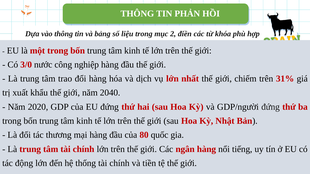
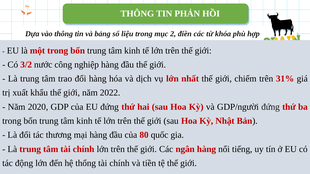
3/0: 3/0 -> 3/2
2040: 2040 -> 2022
